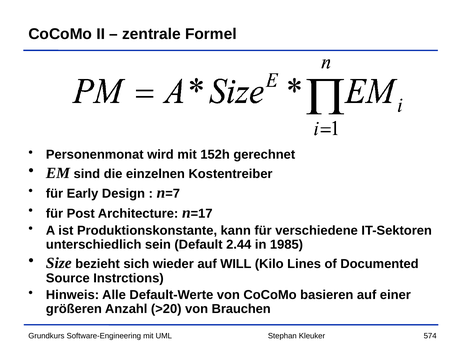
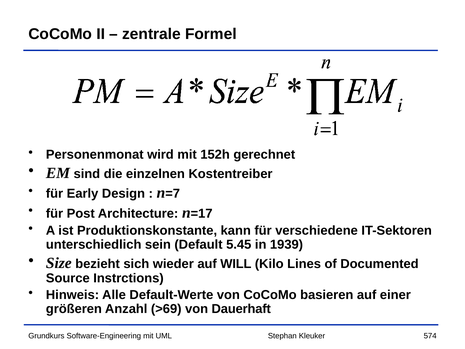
2.44: 2.44 -> 5.45
1985: 1985 -> 1939
>20: >20 -> >69
Brauchen: Brauchen -> Dauerhaft
